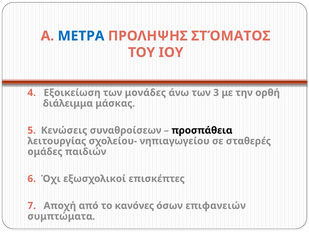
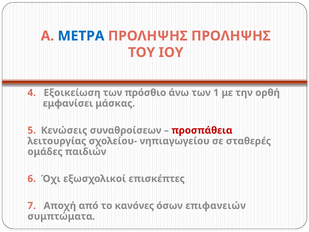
ΠΡΟΛΗΨΗΣ ΣΤΌΜΑΤΟΣ: ΣΤΌΜΑΤΟΣ -> ΠΡΟΛΗΨΗΣ
μονάδες: μονάδες -> πρόσθιο
3: 3 -> 1
διάλειμμα: διάλειμμα -> εμφανίσει
προσπάθεια colour: black -> red
